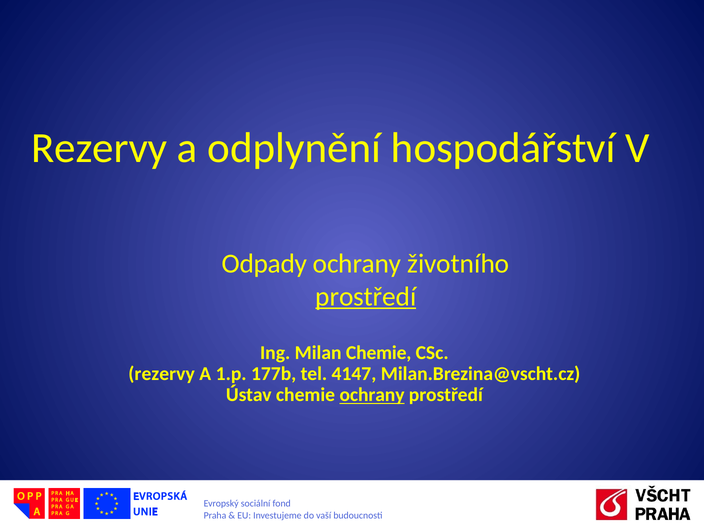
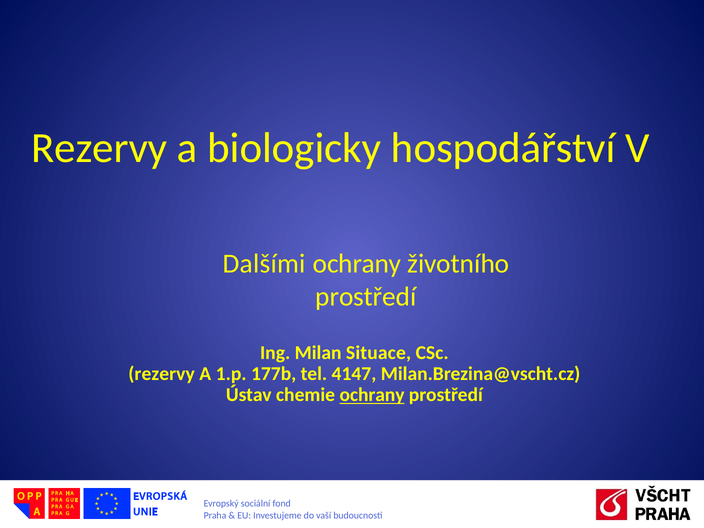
odplynění: odplynění -> biologicky
Odpady: Odpady -> Dalšími
prostředí at (366, 296) underline: present -> none
Milan Chemie: Chemie -> Situace
